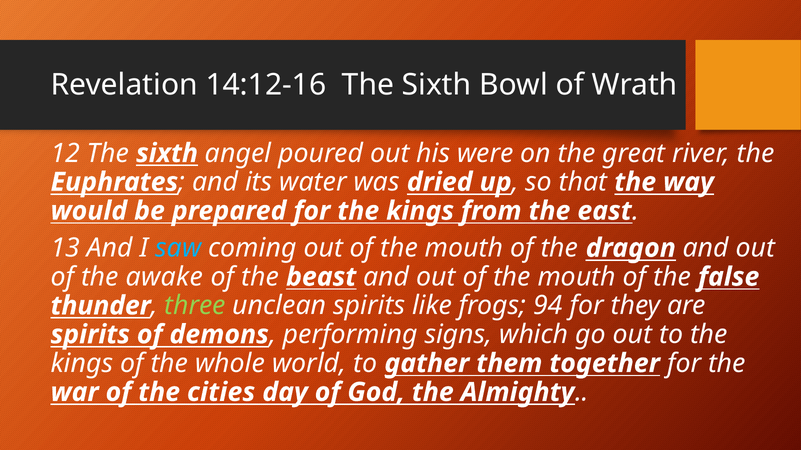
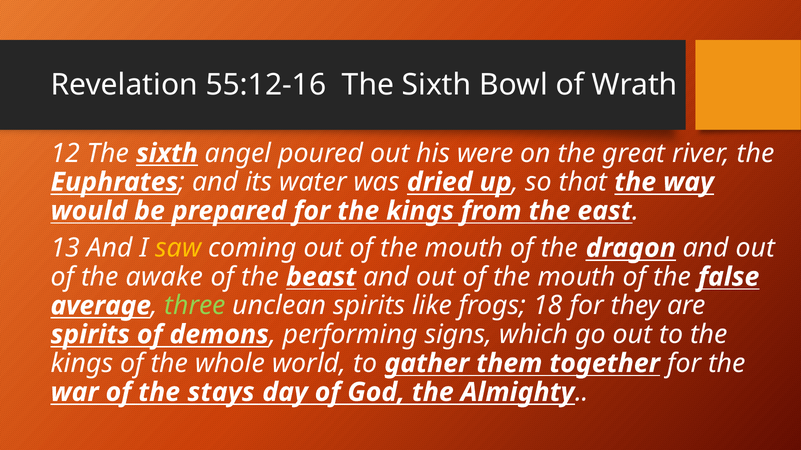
14:12-16: 14:12-16 -> 55:12-16
saw colour: light blue -> yellow
thunder: thunder -> average
94: 94 -> 18
cities: cities -> stays
